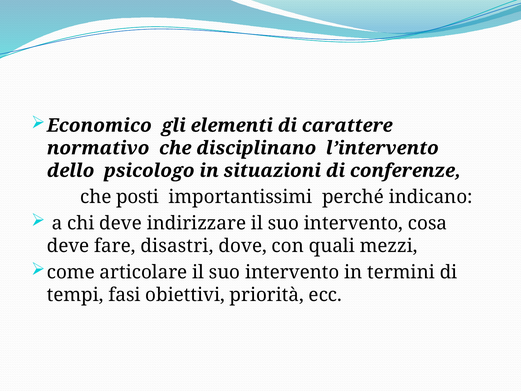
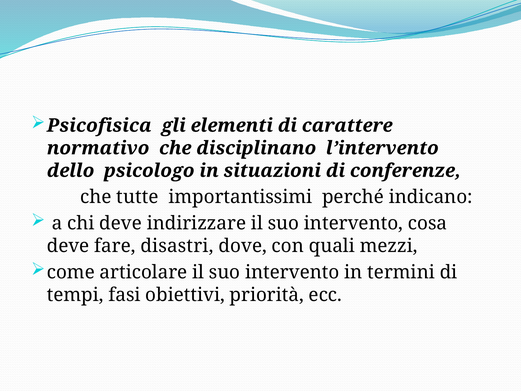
Economico: Economico -> Psicofisica
posti: posti -> tutte
